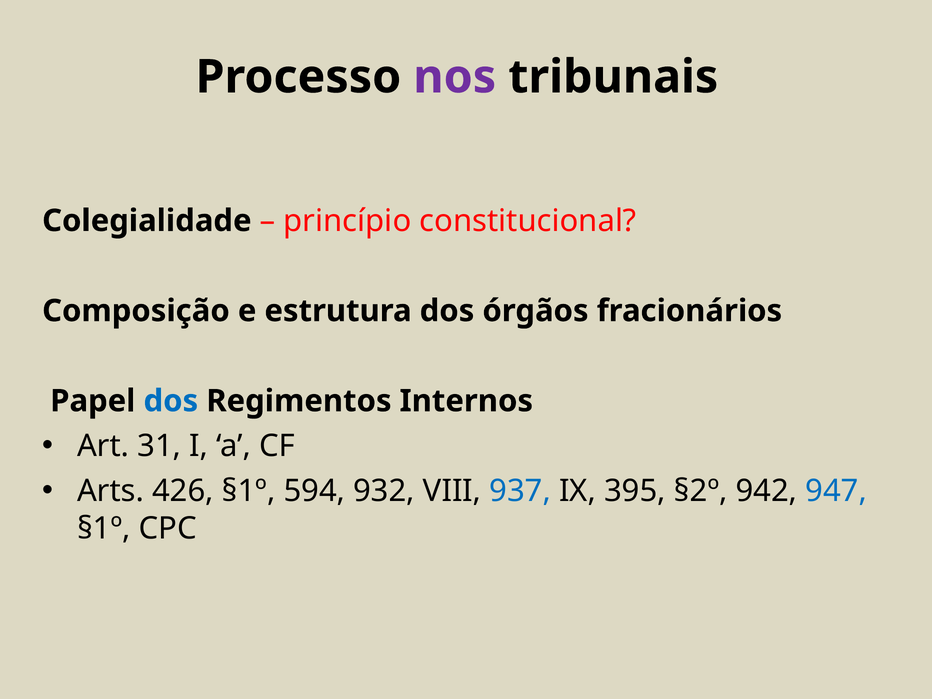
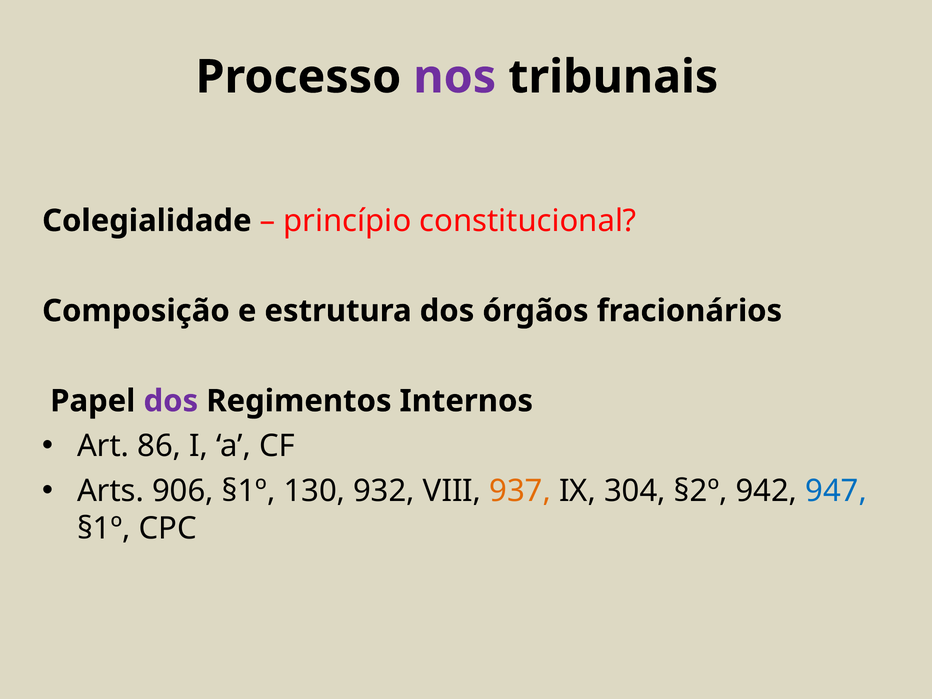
dos at (171, 401) colour: blue -> purple
31: 31 -> 86
426: 426 -> 906
594: 594 -> 130
937 colour: blue -> orange
395: 395 -> 304
